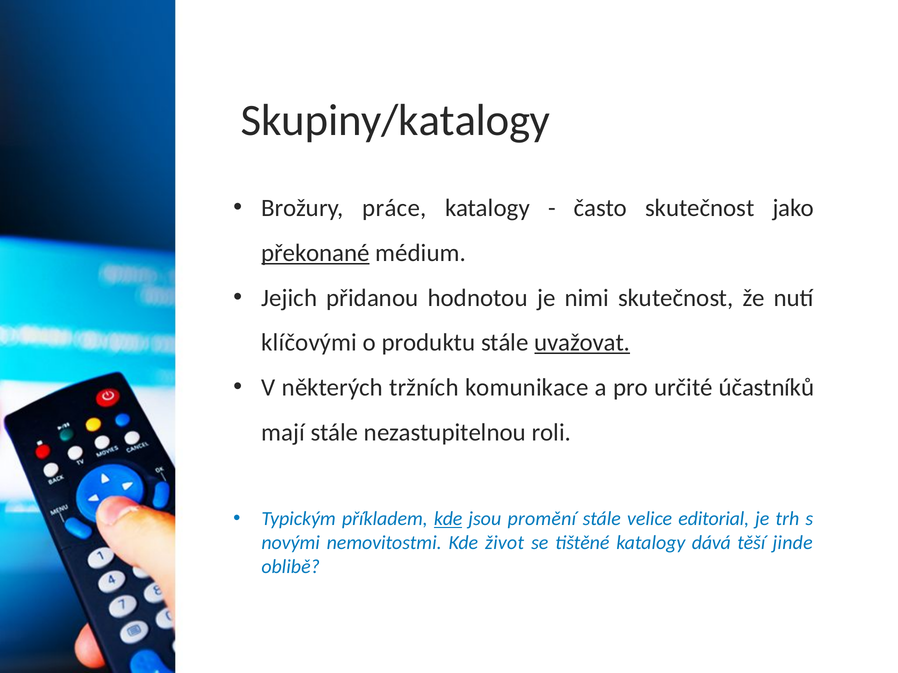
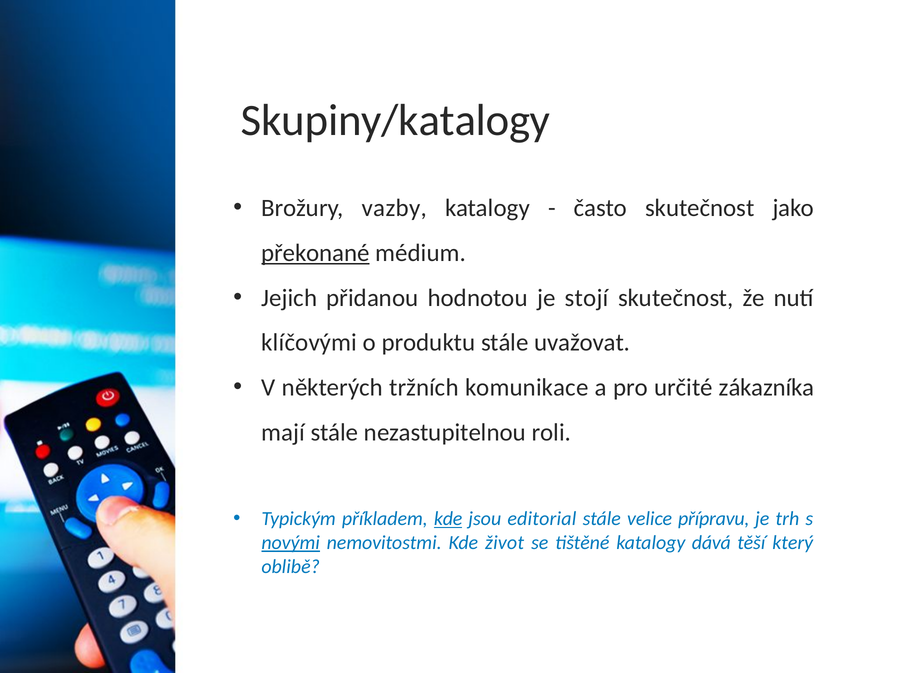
práce: práce -> vazby
nimi: nimi -> stojí
uvažovat underline: present -> none
účastníků: účastníků -> zákazníka
promění: promění -> editorial
editorial: editorial -> přípravu
novými underline: none -> present
jinde: jinde -> který
